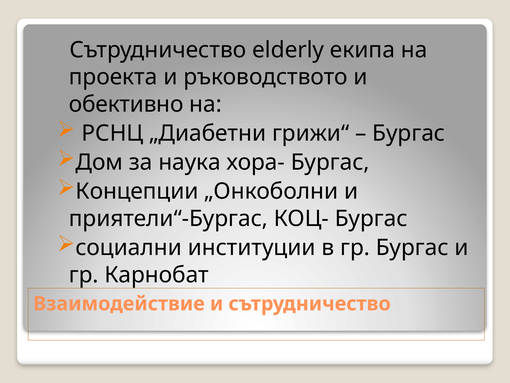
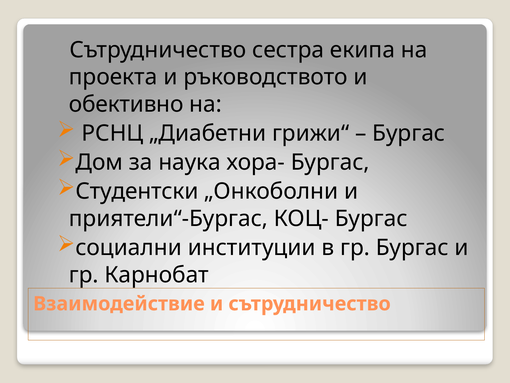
elderly: elderly -> сестра
Концепции: Концепции -> Студентски
